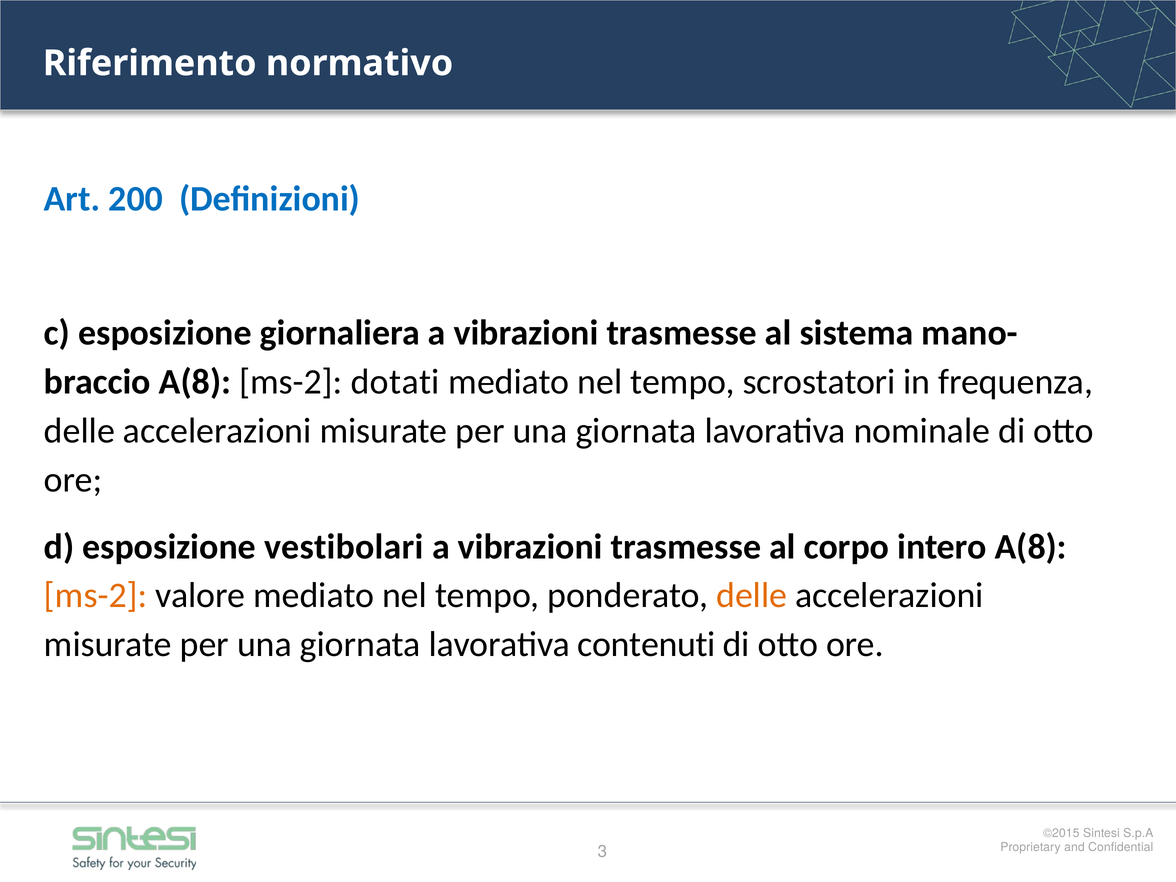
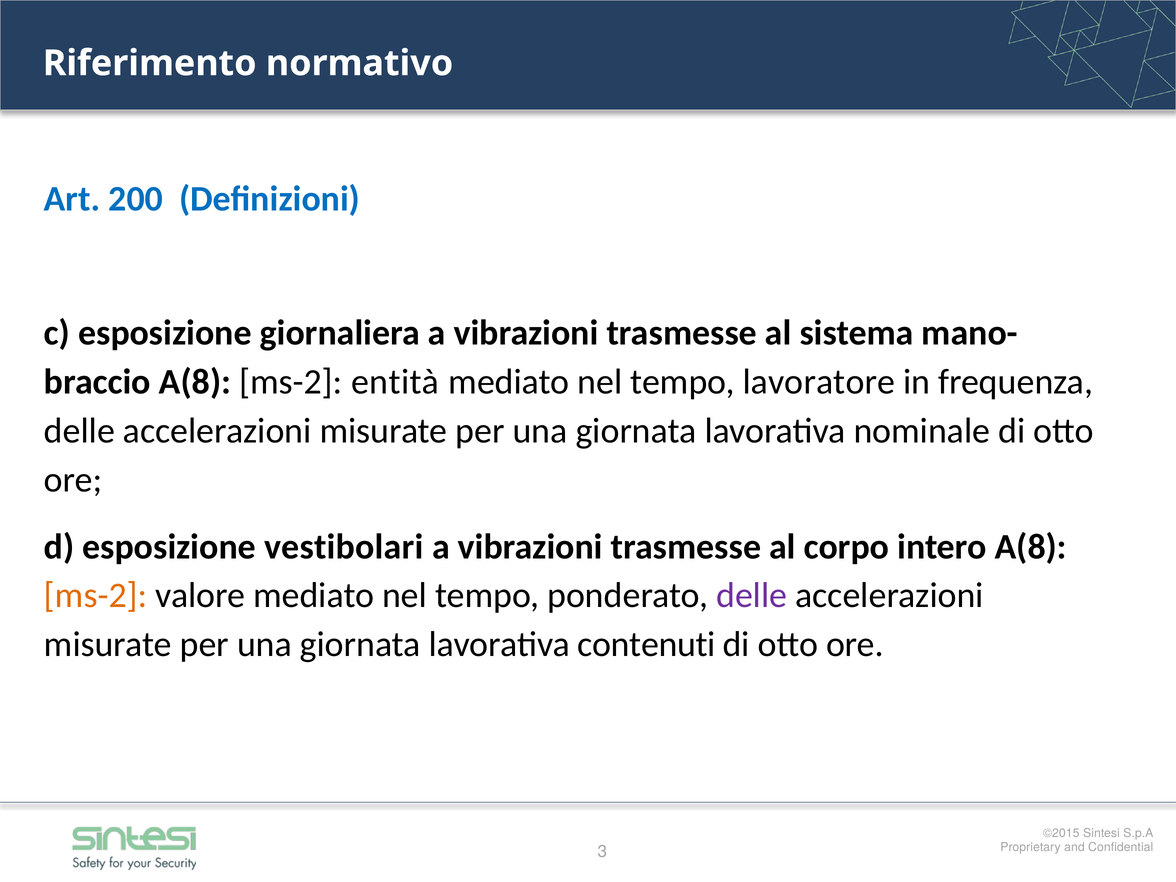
dotati: dotati -> entità
scrostatori: scrostatori -> lavoratore
delle at (752, 596) colour: orange -> purple
